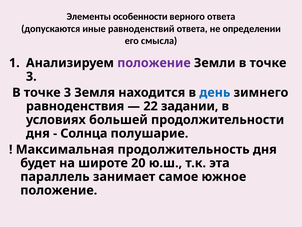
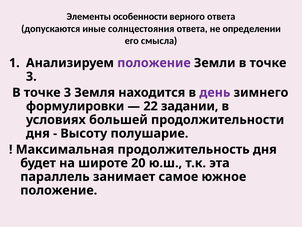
равноденствий: равноденствий -> солнцестояния
день colour: blue -> purple
равноденствия: равноденствия -> формулировки
Солнца: Солнца -> Высоту
